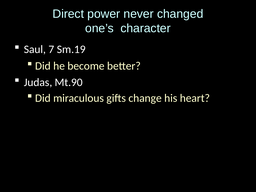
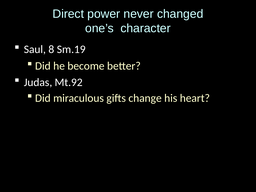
7: 7 -> 8
Mt.90: Mt.90 -> Mt.92
